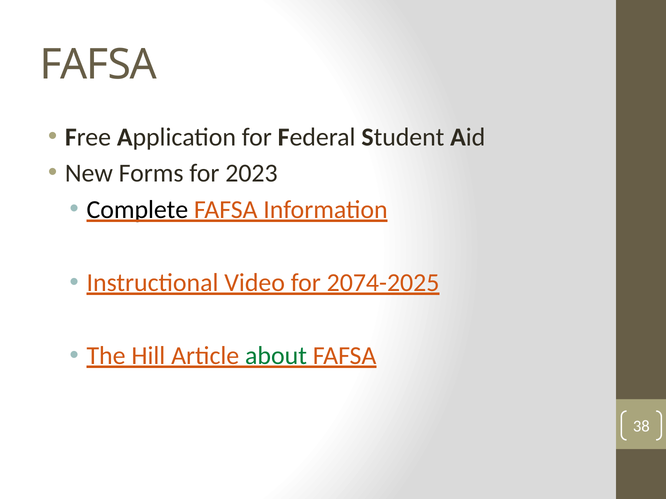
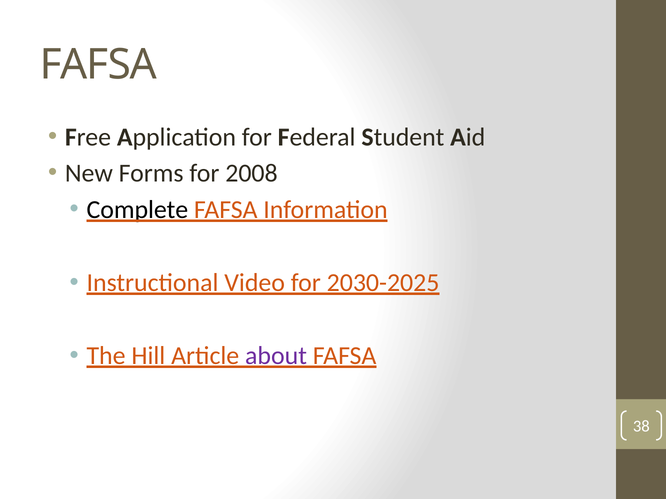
2023: 2023 -> 2008
2074-2025: 2074-2025 -> 2030-2025
about colour: green -> purple
